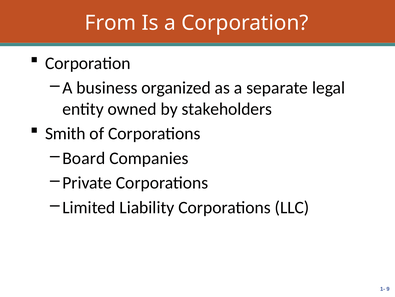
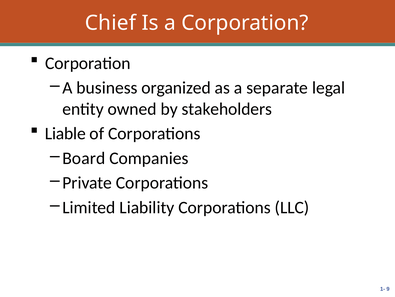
From: From -> Chief
Smith: Smith -> Liable
